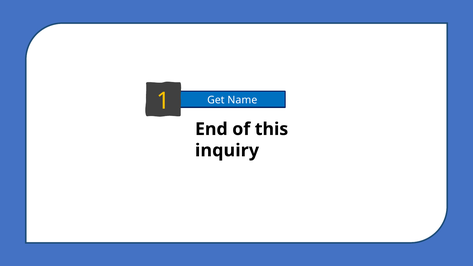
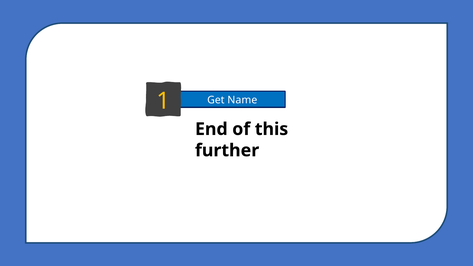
inquiry: inquiry -> further
